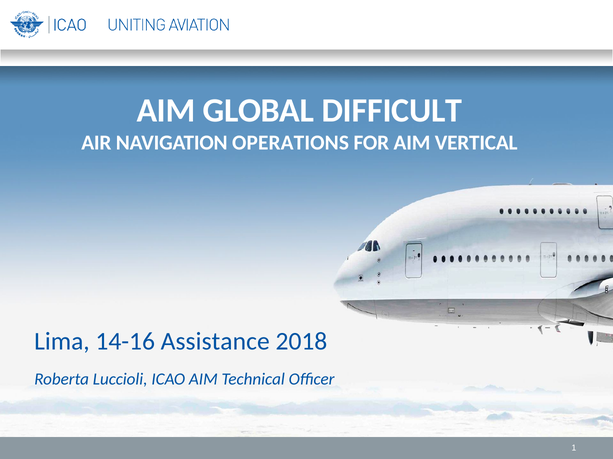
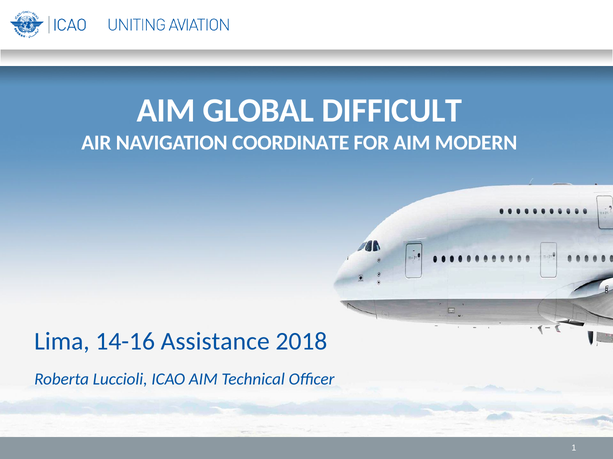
OPERATIONS: OPERATIONS -> COORDINATE
VERTICAL: VERTICAL -> MODERN
